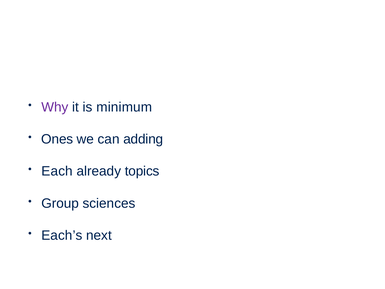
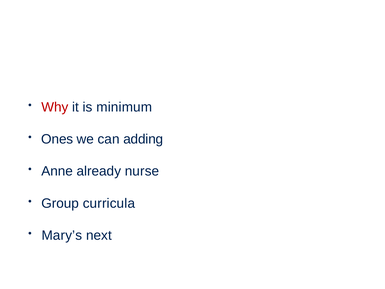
Why colour: purple -> red
Each: Each -> Anne
topics: topics -> nurse
sciences: sciences -> curricula
Each’s: Each’s -> Mary’s
